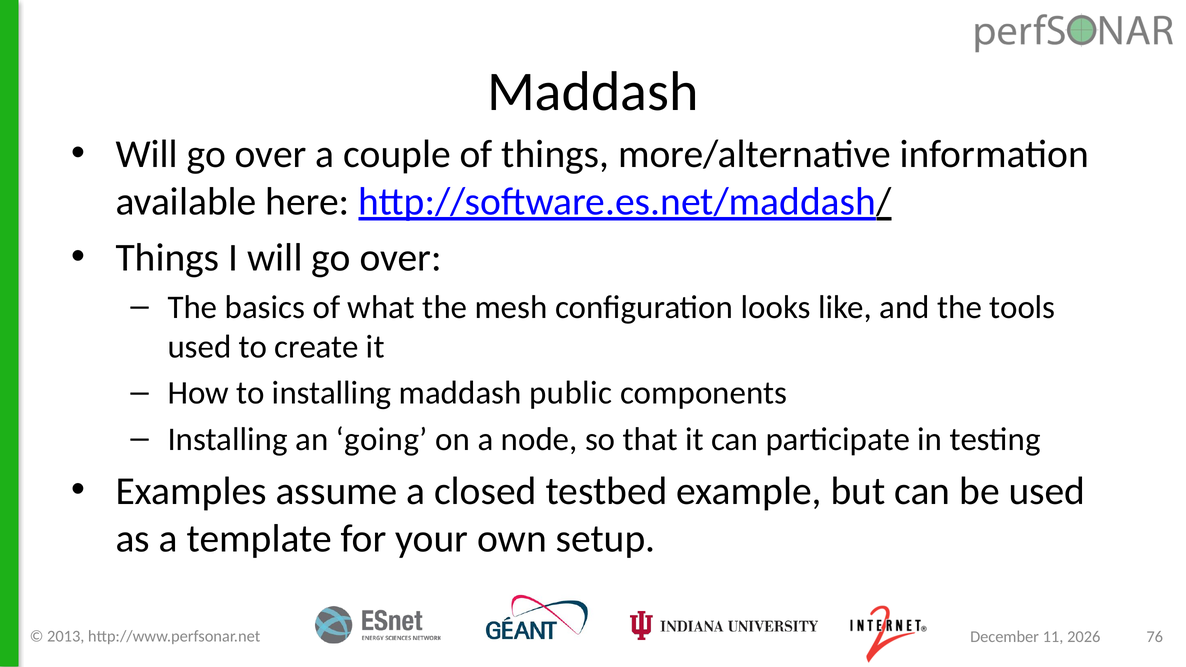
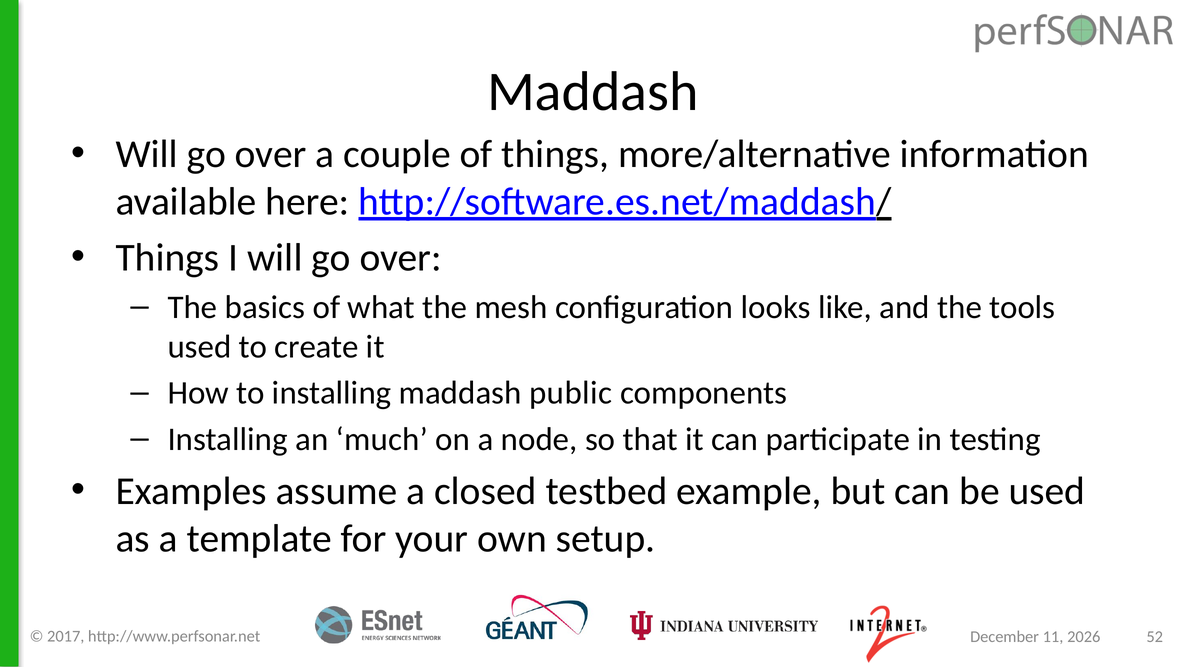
going: going -> much
2013: 2013 -> 2017
76: 76 -> 52
